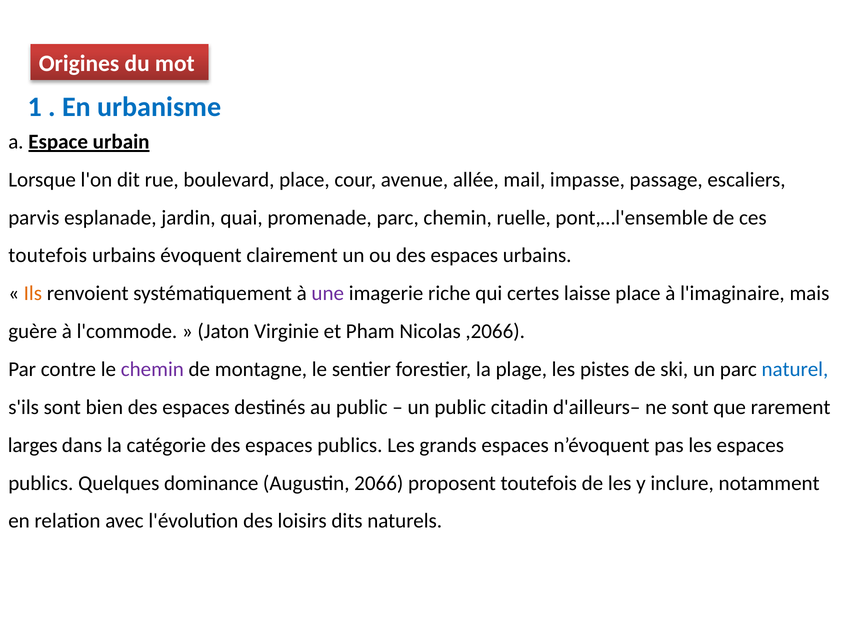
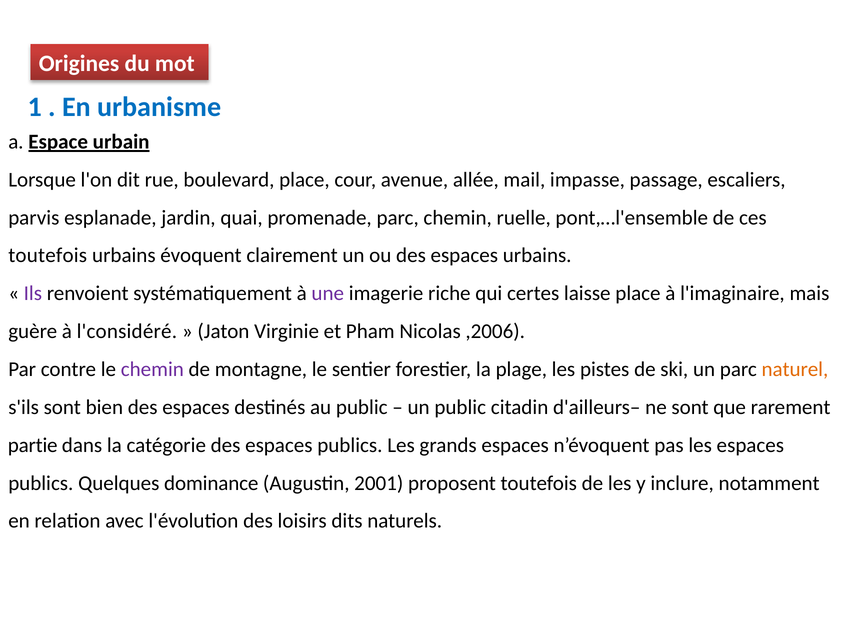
Ils colour: orange -> purple
l'commode: l'commode -> l'considéré
,2066: ,2066 -> ,2006
naturel colour: blue -> orange
larges: larges -> partie
2066: 2066 -> 2001
